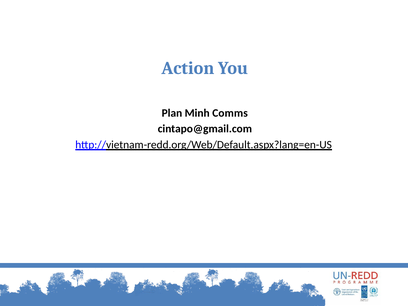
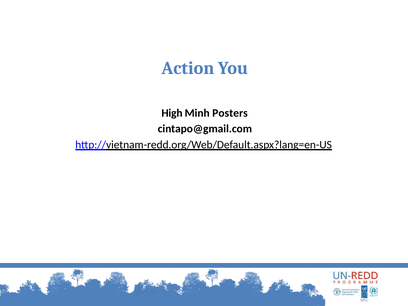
Plan: Plan -> High
Comms: Comms -> Posters
